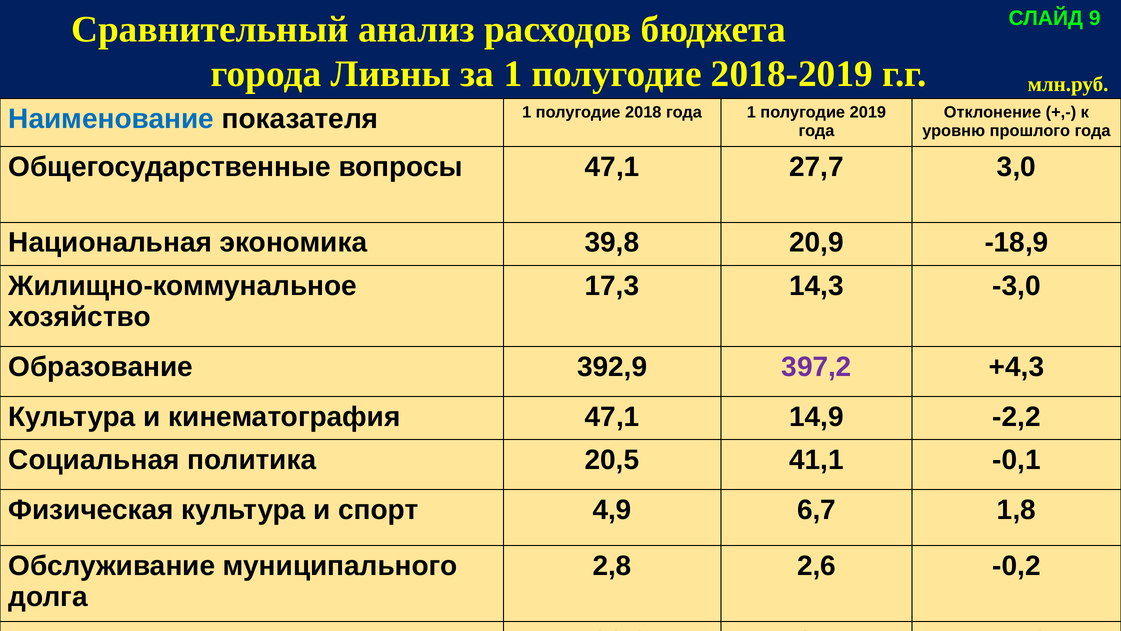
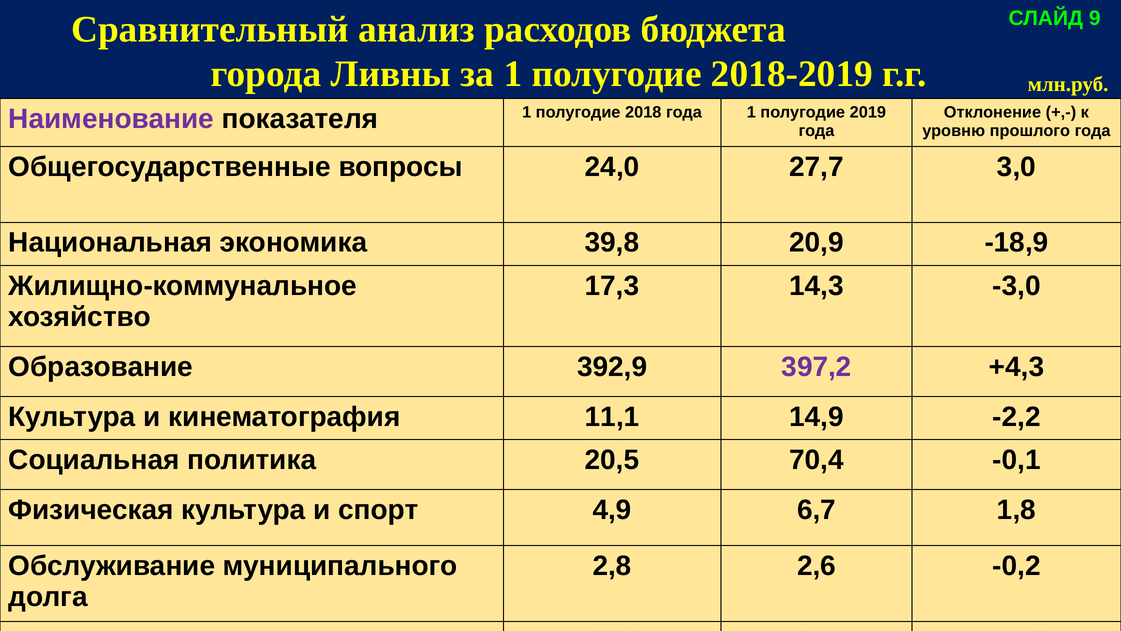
Наименование colour: blue -> purple
вопросы 47,1: 47,1 -> 24,0
кинематография 47,1: 47,1 -> 11,1
41,1: 41,1 -> 70,4
